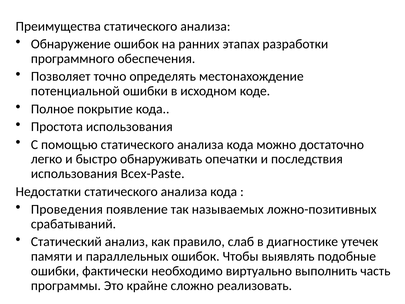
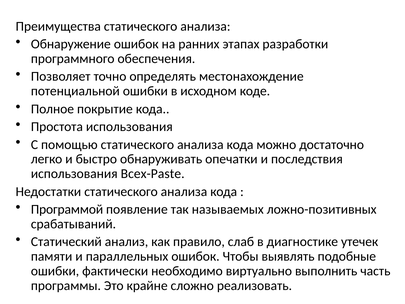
Проведения: Проведения -> Программой
